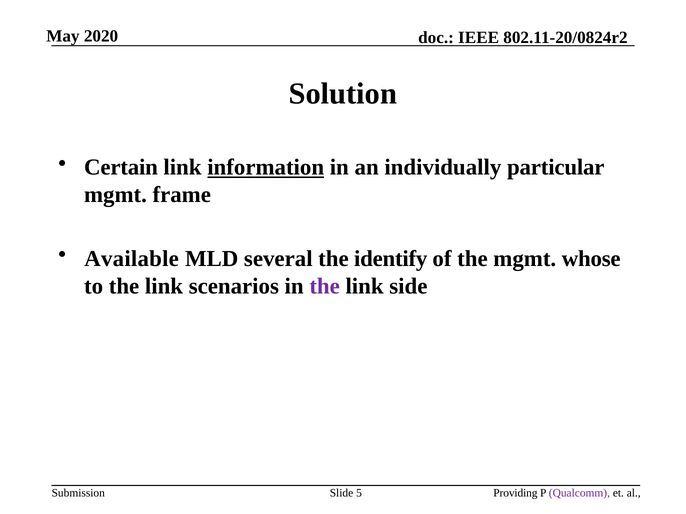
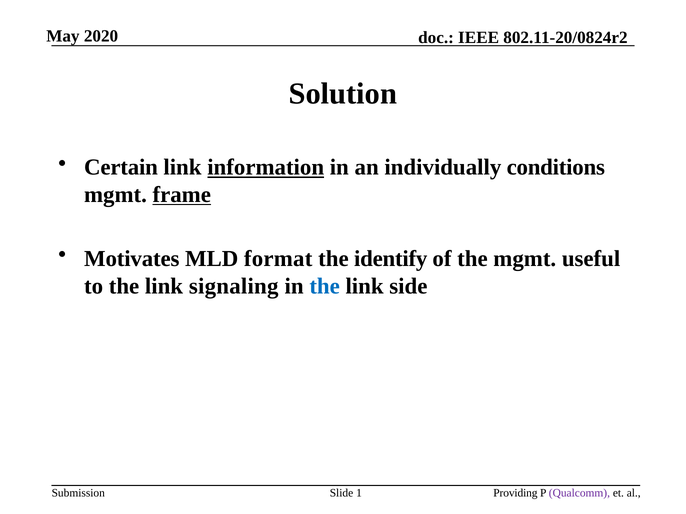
particular: particular -> conditions
frame underline: none -> present
Available: Available -> Motivates
several: several -> format
whose: whose -> useful
scenarios: scenarios -> signaling
the at (325, 286) colour: purple -> blue
5: 5 -> 1
